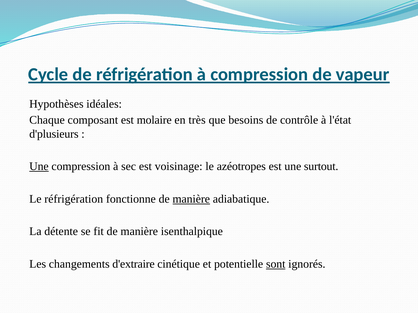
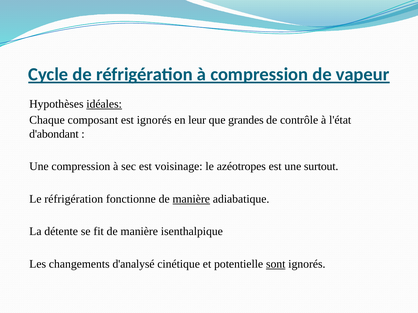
idéales underline: none -> present
est molaire: molaire -> ignorés
très: très -> leur
besoins: besoins -> grandes
d'plusieurs: d'plusieurs -> d'abondant
Une at (39, 167) underline: present -> none
d'extraire: d'extraire -> d'analysé
